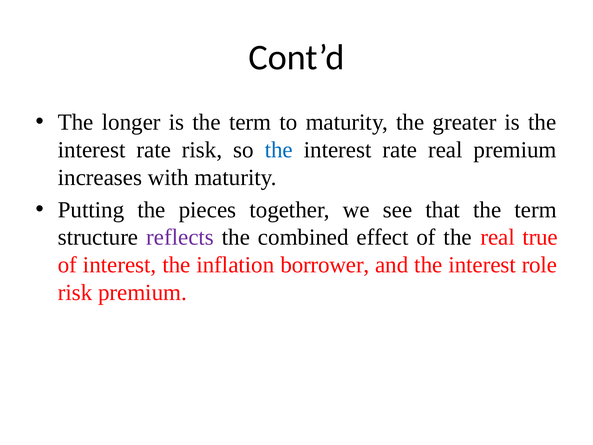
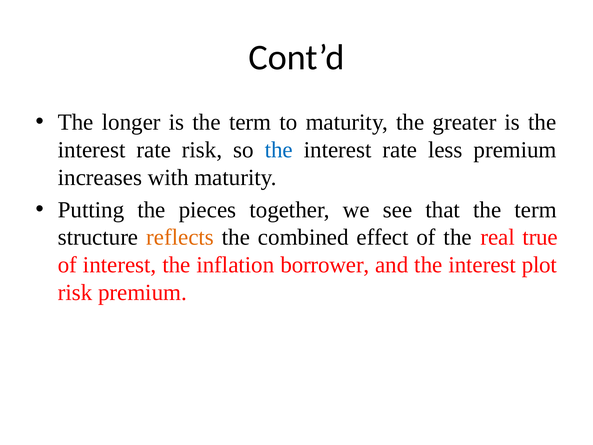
rate real: real -> less
reflects colour: purple -> orange
role: role -> plot
